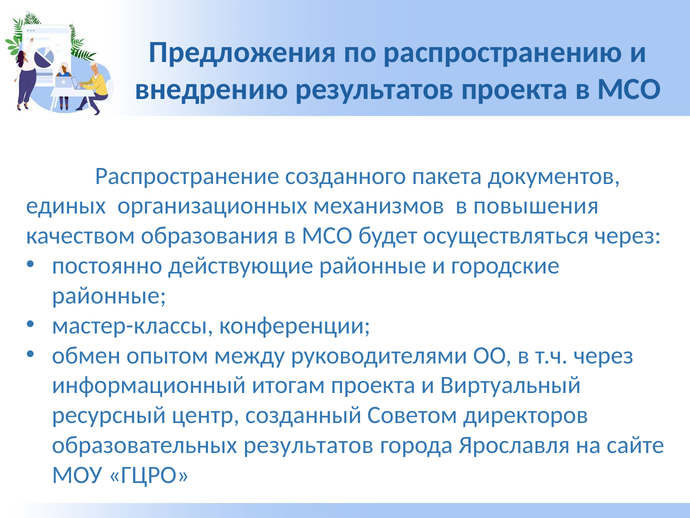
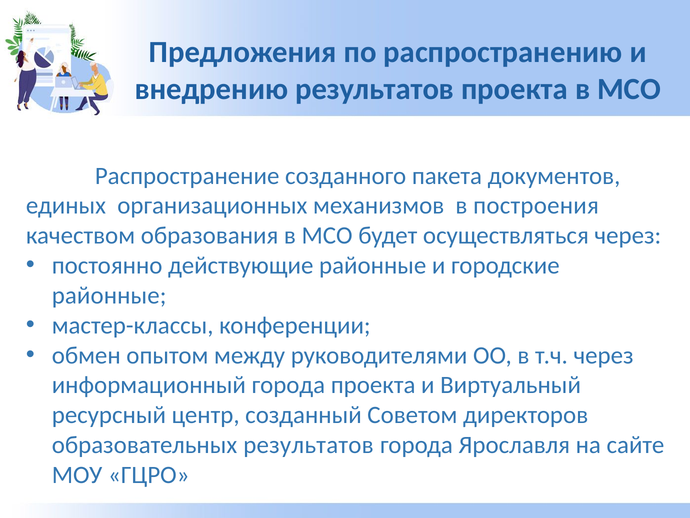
повышения: повышения -> построения
информационный итогам: итогам -> города
